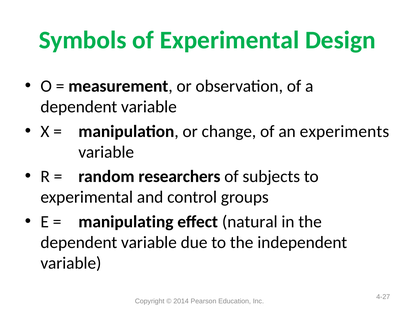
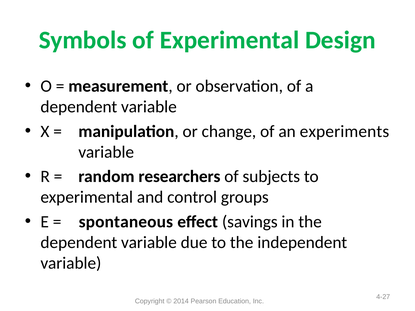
manipulating: manipulating -> spontaneous
natural: natural -> savings
